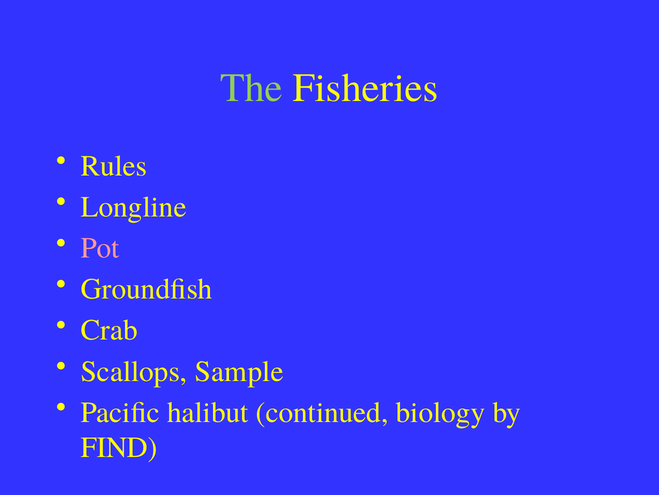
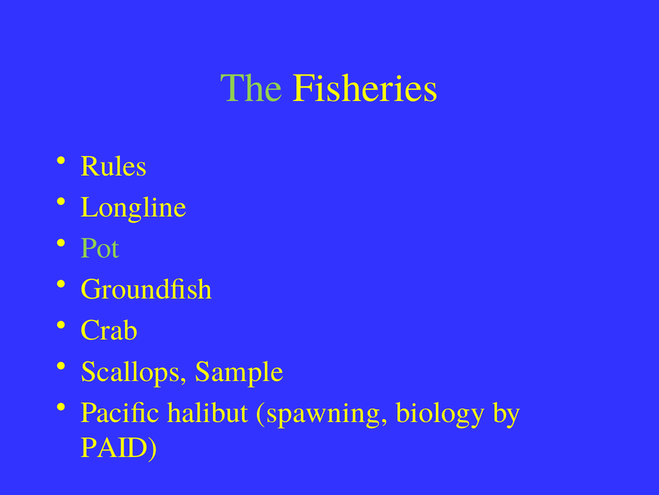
Pot colour: pink -> light green
continued: continued -> spawning
FIND: FIND -> PAID
